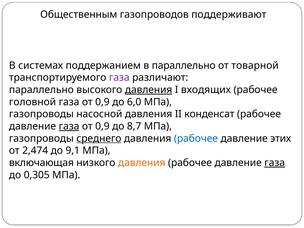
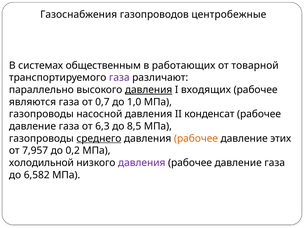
Общественным: Общественным -> Газоснабжения
поддерживают: поддерживают -> центробежные
поддержанием: поддержанием -> общественным
в параллельно: параллельно -> работающих
головной: головной -> являются
0,9 at (102, 102): 0,9 -> 0,7
6,0: 6,0 -> 1,0
газа at (69, 126) underline: present -> none
0,9 at (102, 126): 0,9 -> 6,3
8,7: 8,7 -> 8,5
рабочее at (196, 138) colour: blue -> orange
2,474: 2,474 -> 7,957
9,1: 9,1 -> 0,2
включающая: включающая -> холодильной
давления at (142, 163) colour: orange -> purple
газа at (275, 163) underline: present -> none
0,305: 0,305 -> 6,582
